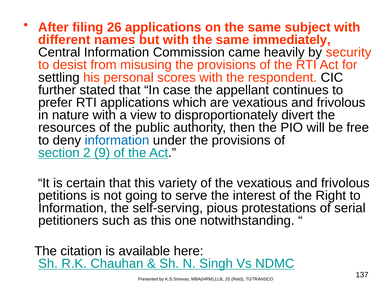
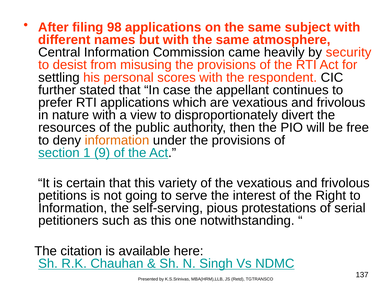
26: 26 -> 98
immediately: immediately -> atmosphere
information at (117, 140) colour: blue -> orange
2: 2 -> 1
